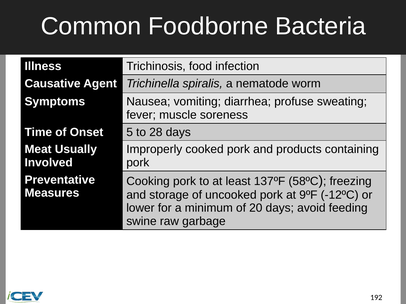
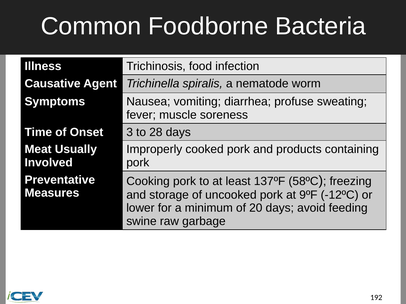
5: 5 -> 3
